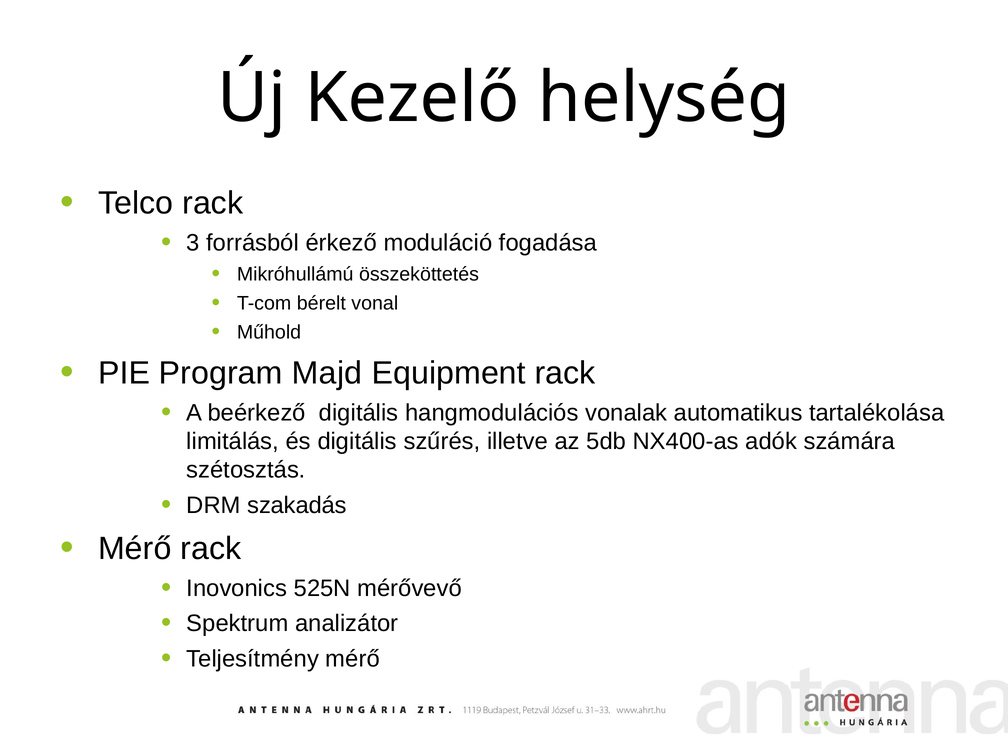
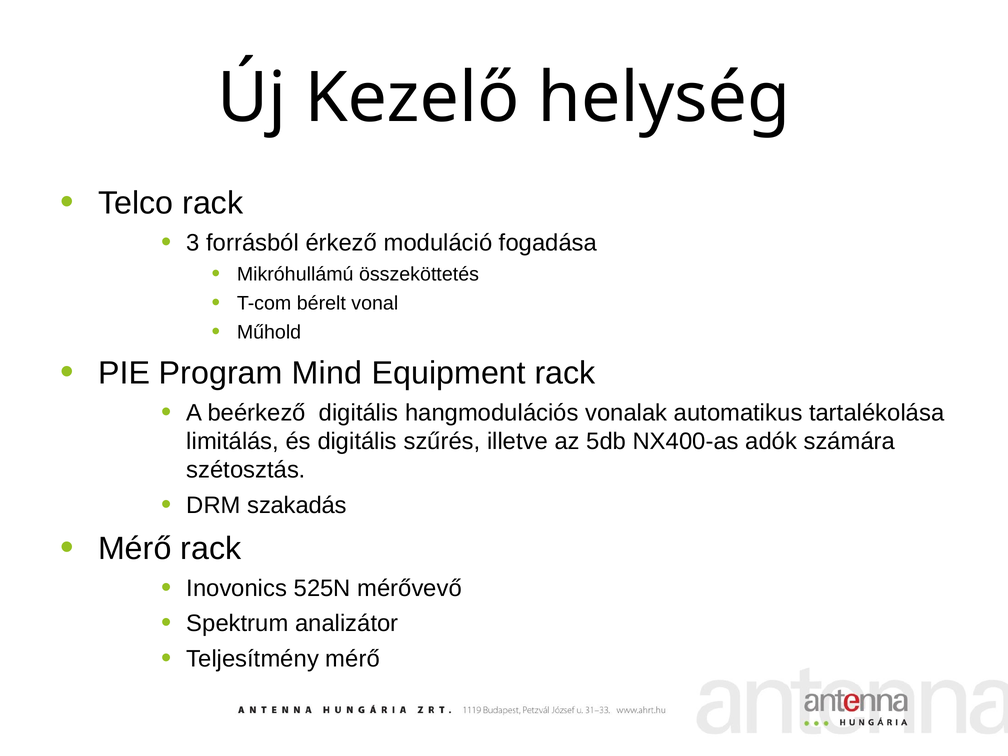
Majd: Majd -> Mind
